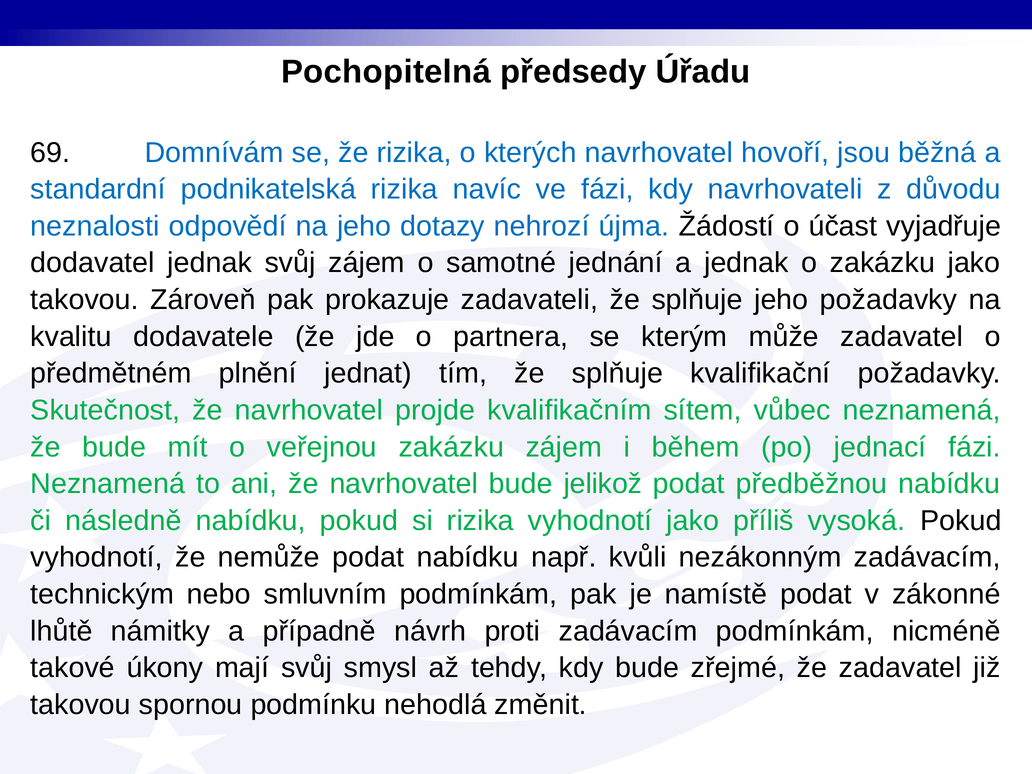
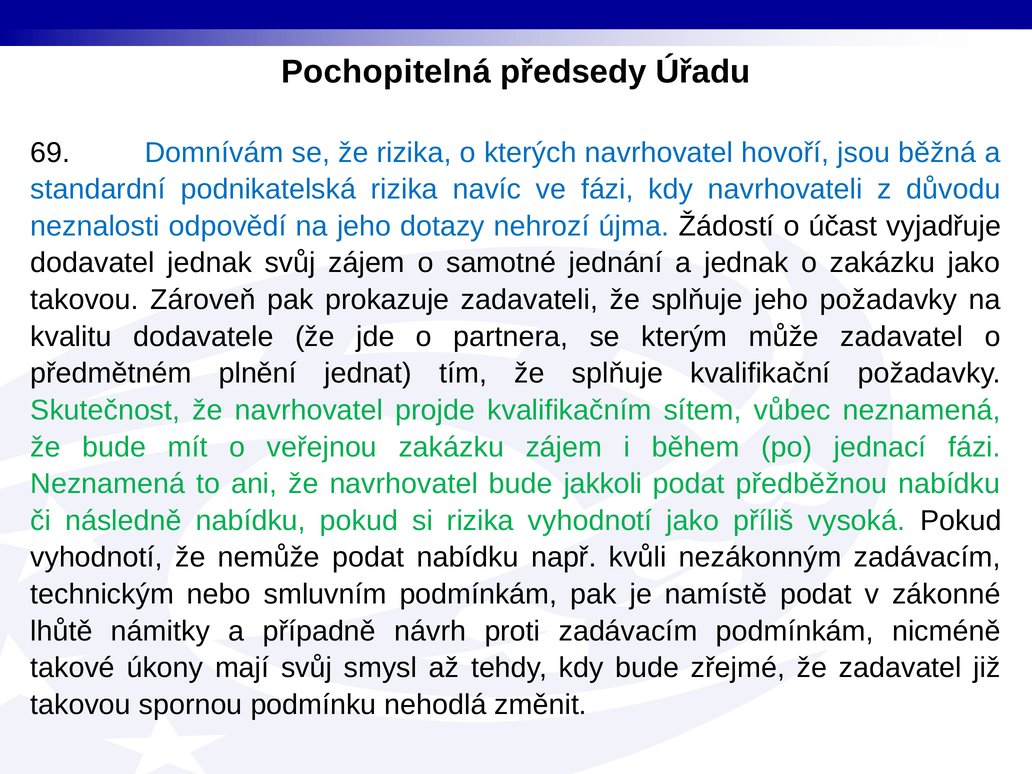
jelikož: jelikož -> jakkoli
